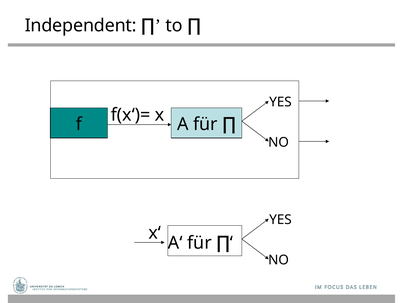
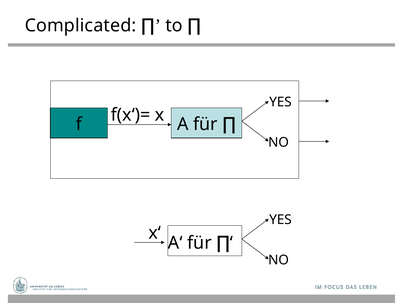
Independent: Independent -> Complicated
